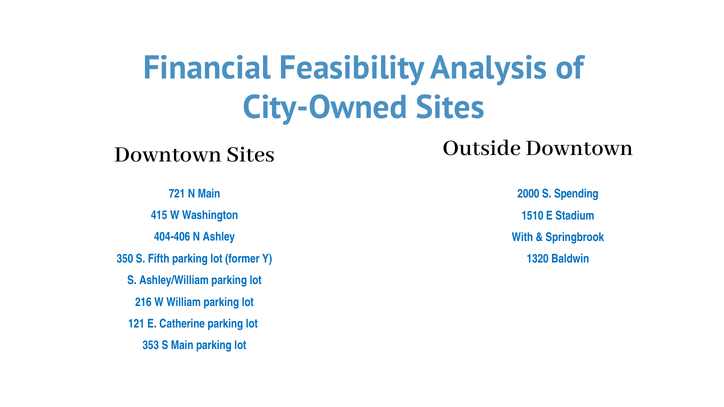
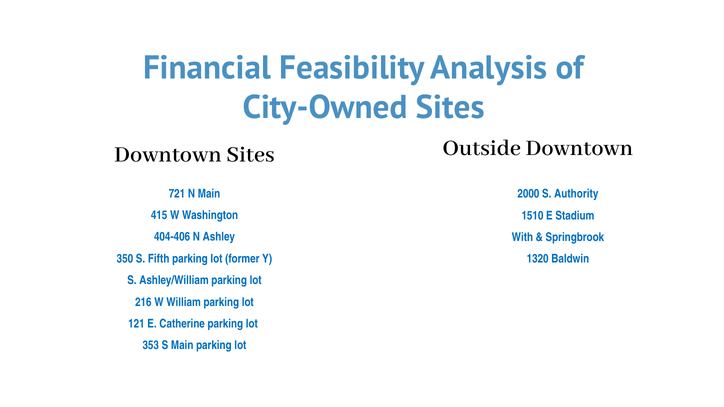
Spending: Spending -> Authority
